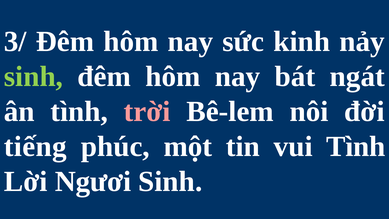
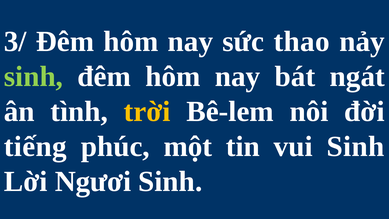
kinh: kinh -> thao
trời colour: pink -> yellow
vui Tình: Tình -> Sinh
